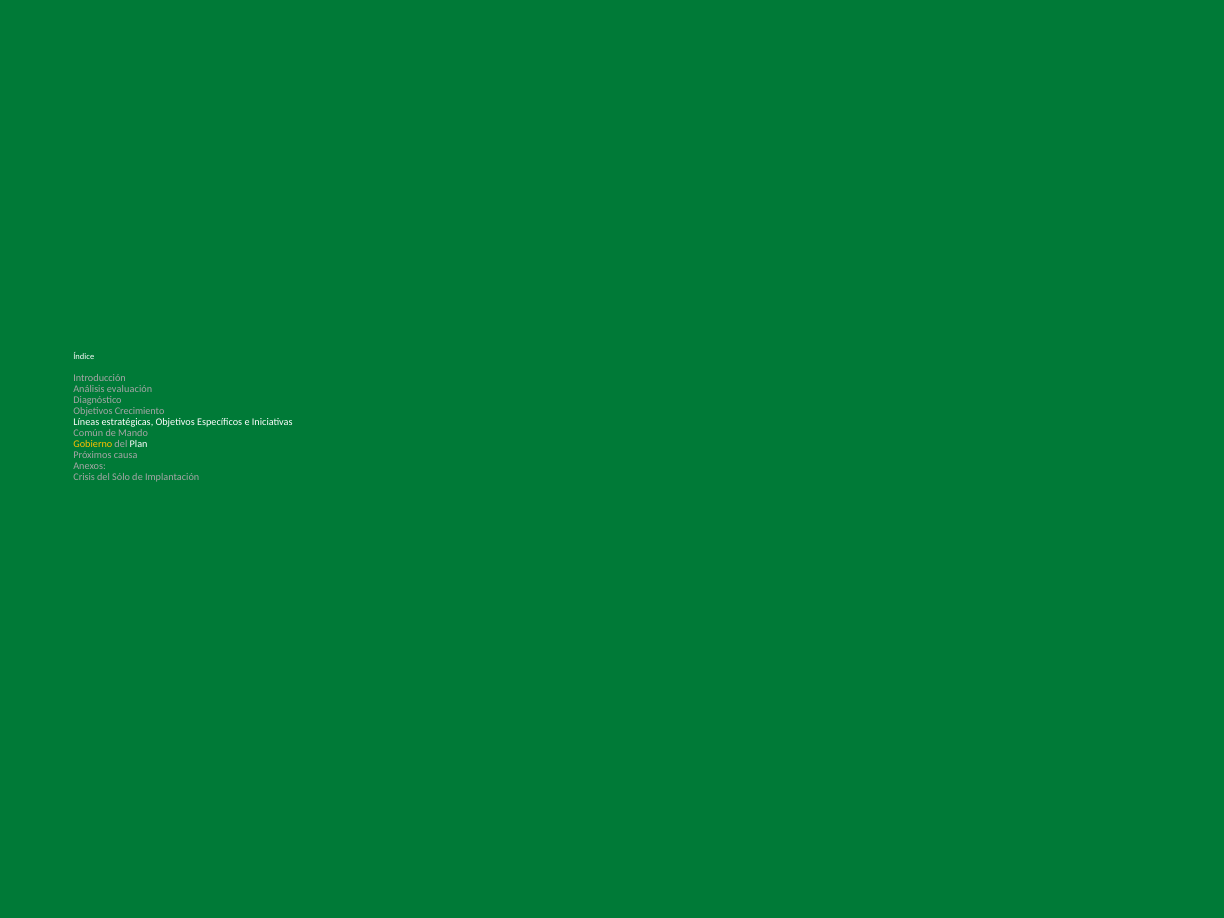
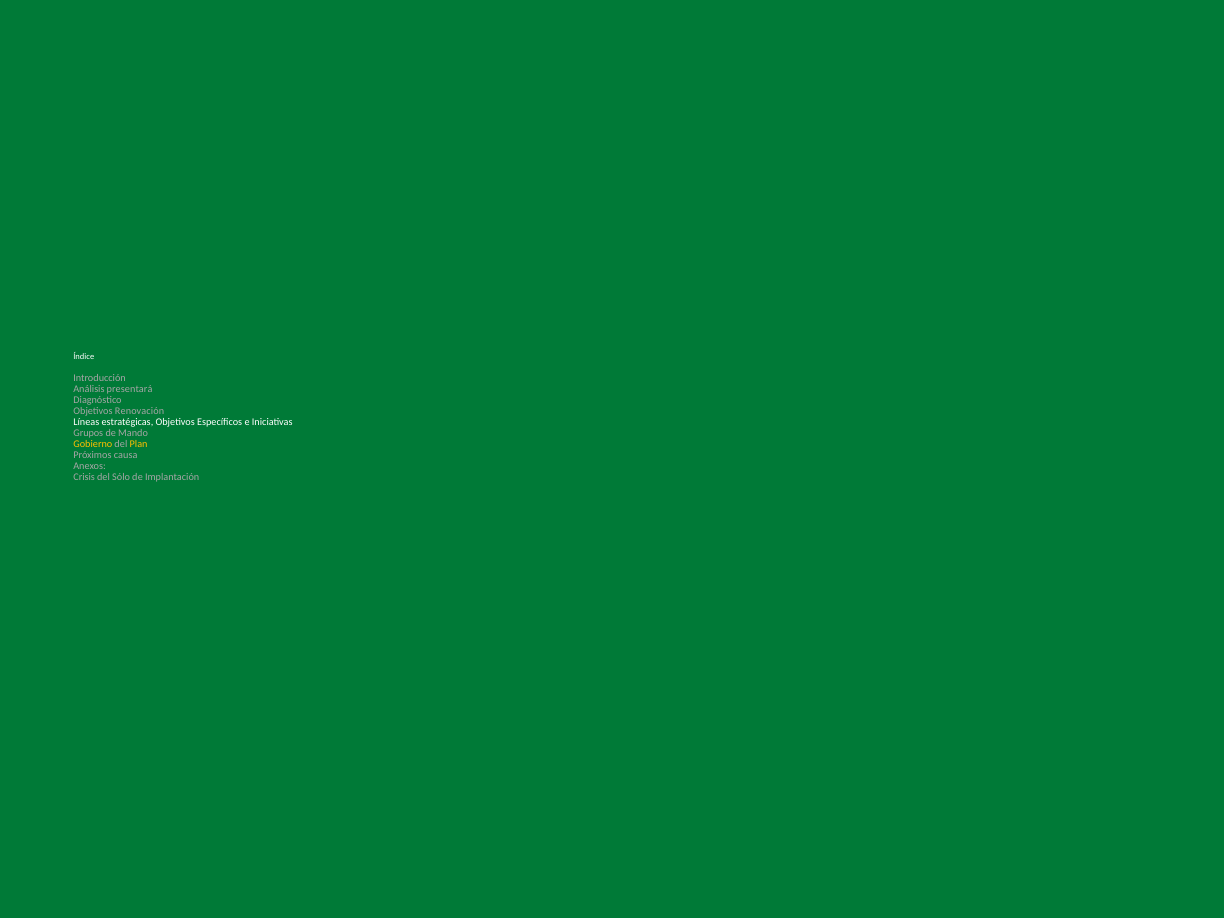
evaluación: evaluación -> presentará
Crecimiento: Crecimiento -> Renovación
Común: Común -> Grupos
Plan colour: white -> yellow
